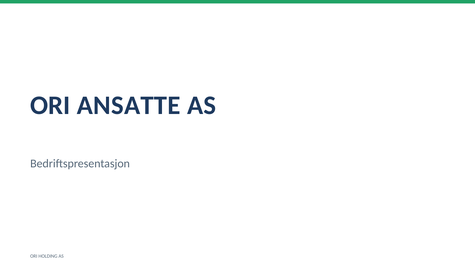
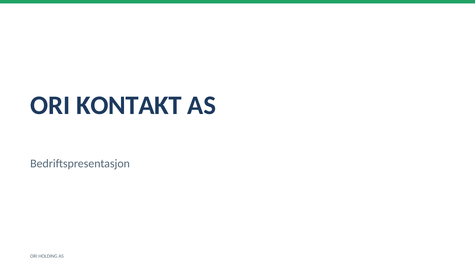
ANSATTE: ANSATTE -> KONTAKT
